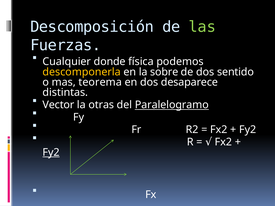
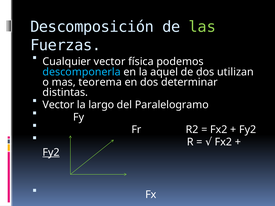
Cualquier donde: donde -> vector
descomponerla colour: yellow -> light blue
sobre: sobre -> aquel
sentido: sentido -> utilizan
desaparece: desaparece -> determinar
otras: otras -> largo
Paralelogramo underline: present -> none
